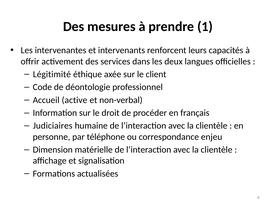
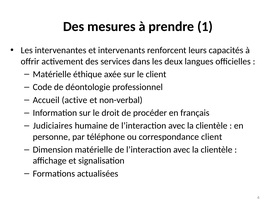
Légitimité at (52, 74): Légitimité -> Matérielle
correspondance enjeu: enjeu -> client
